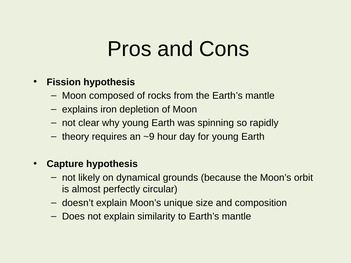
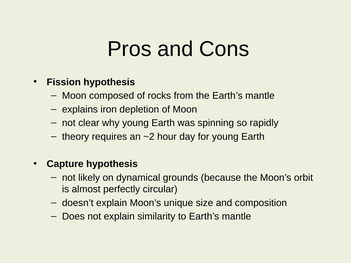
~9: ~9 -> ~2
